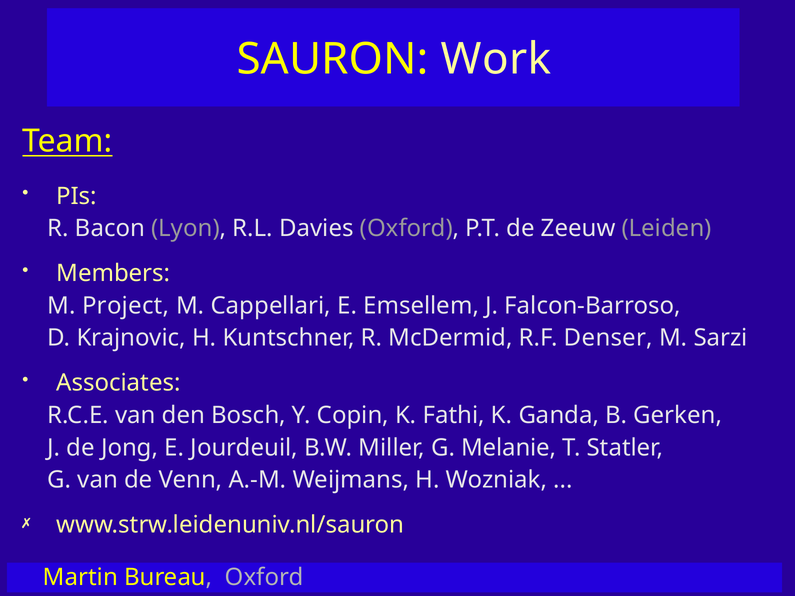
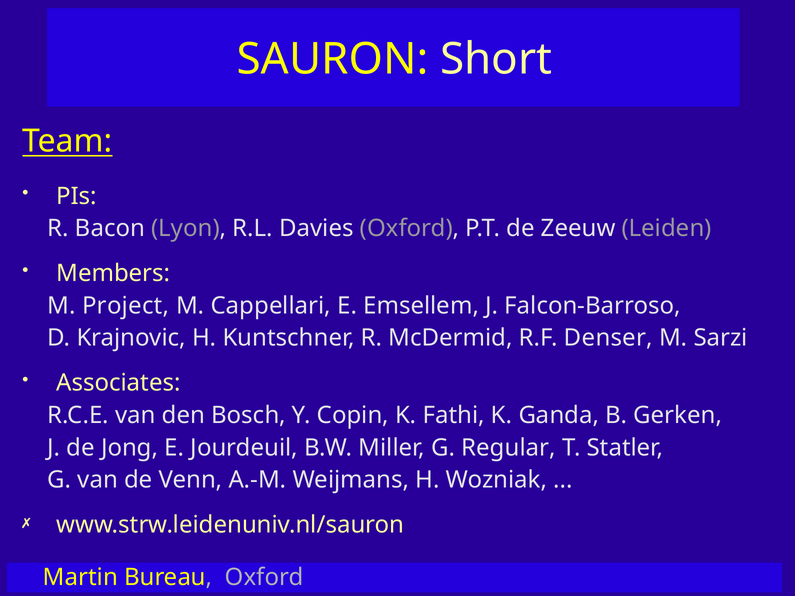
Work: Work -> Short
Melanie: Melanie -> Regular
